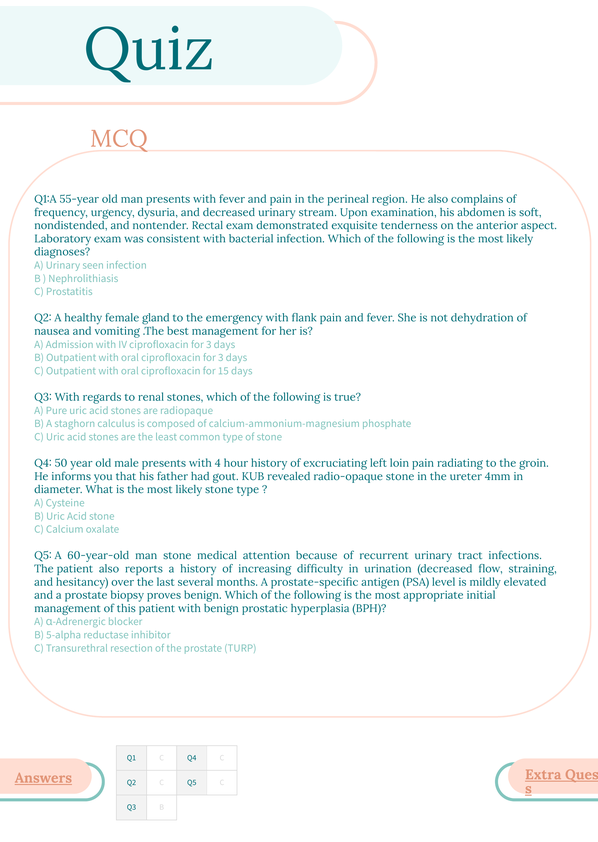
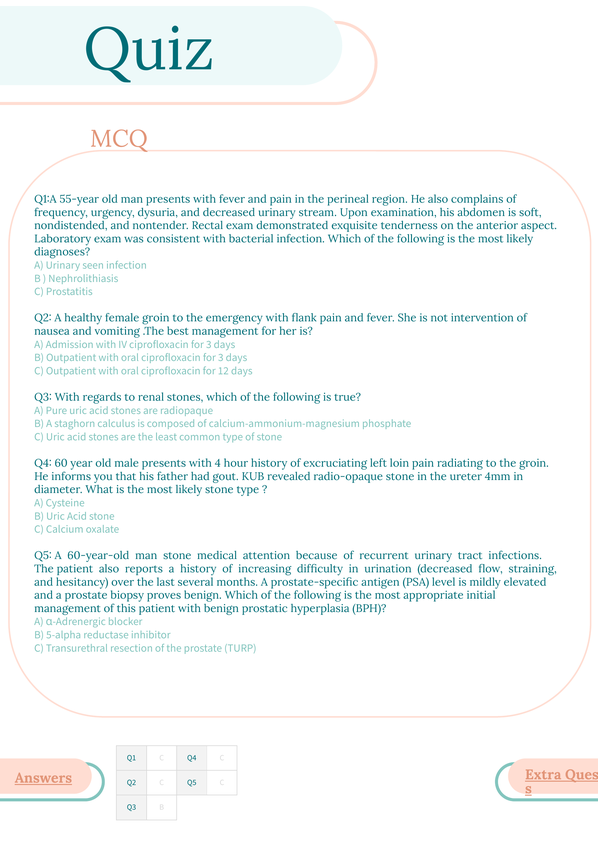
female gland: gland -> groin
dehydration: dehydration -> intervention
15: 15 -> 12
50: 50 -> 60
